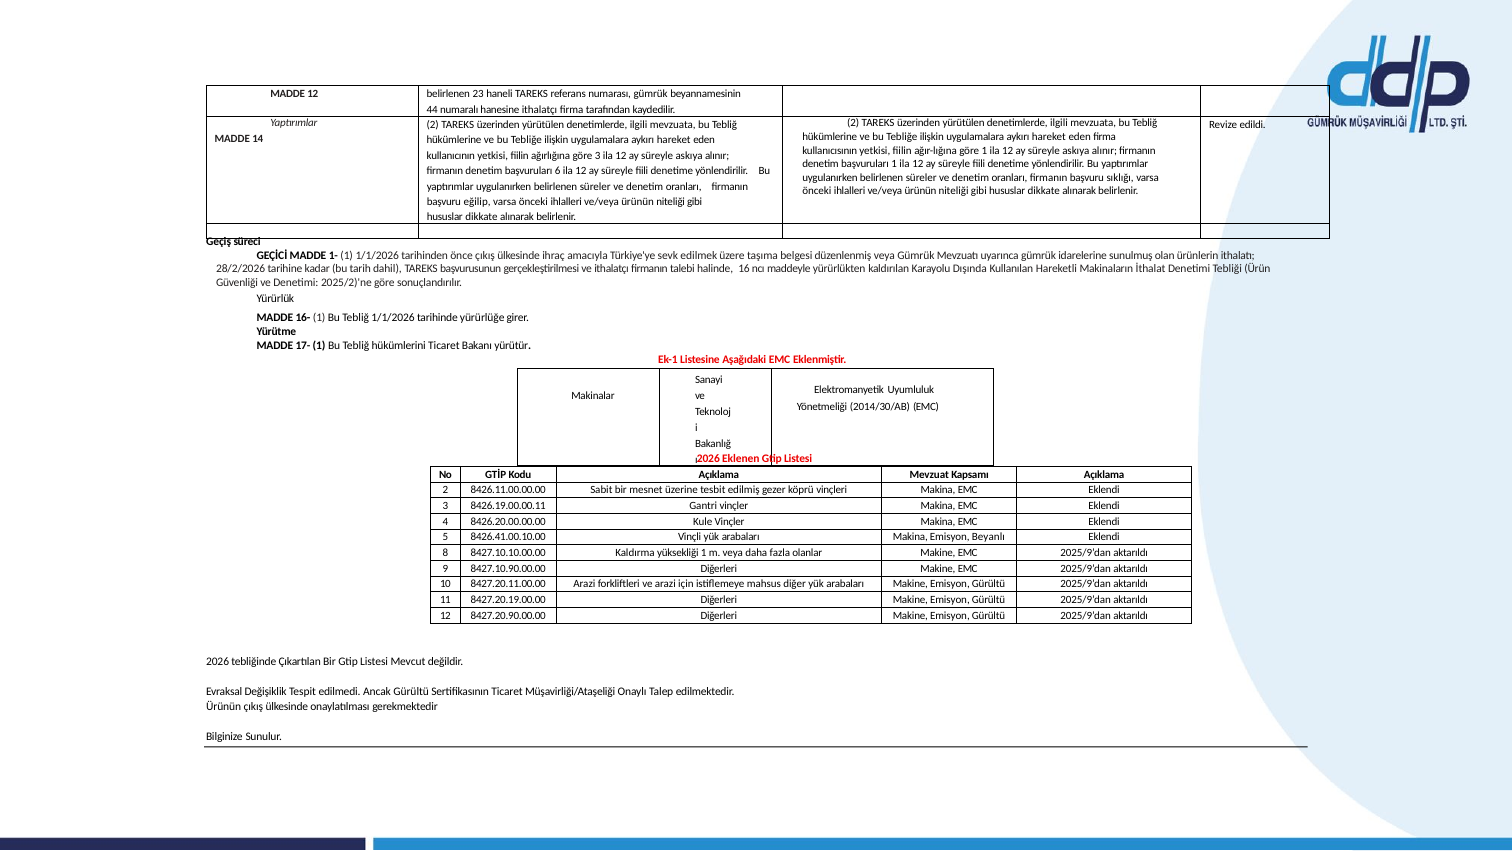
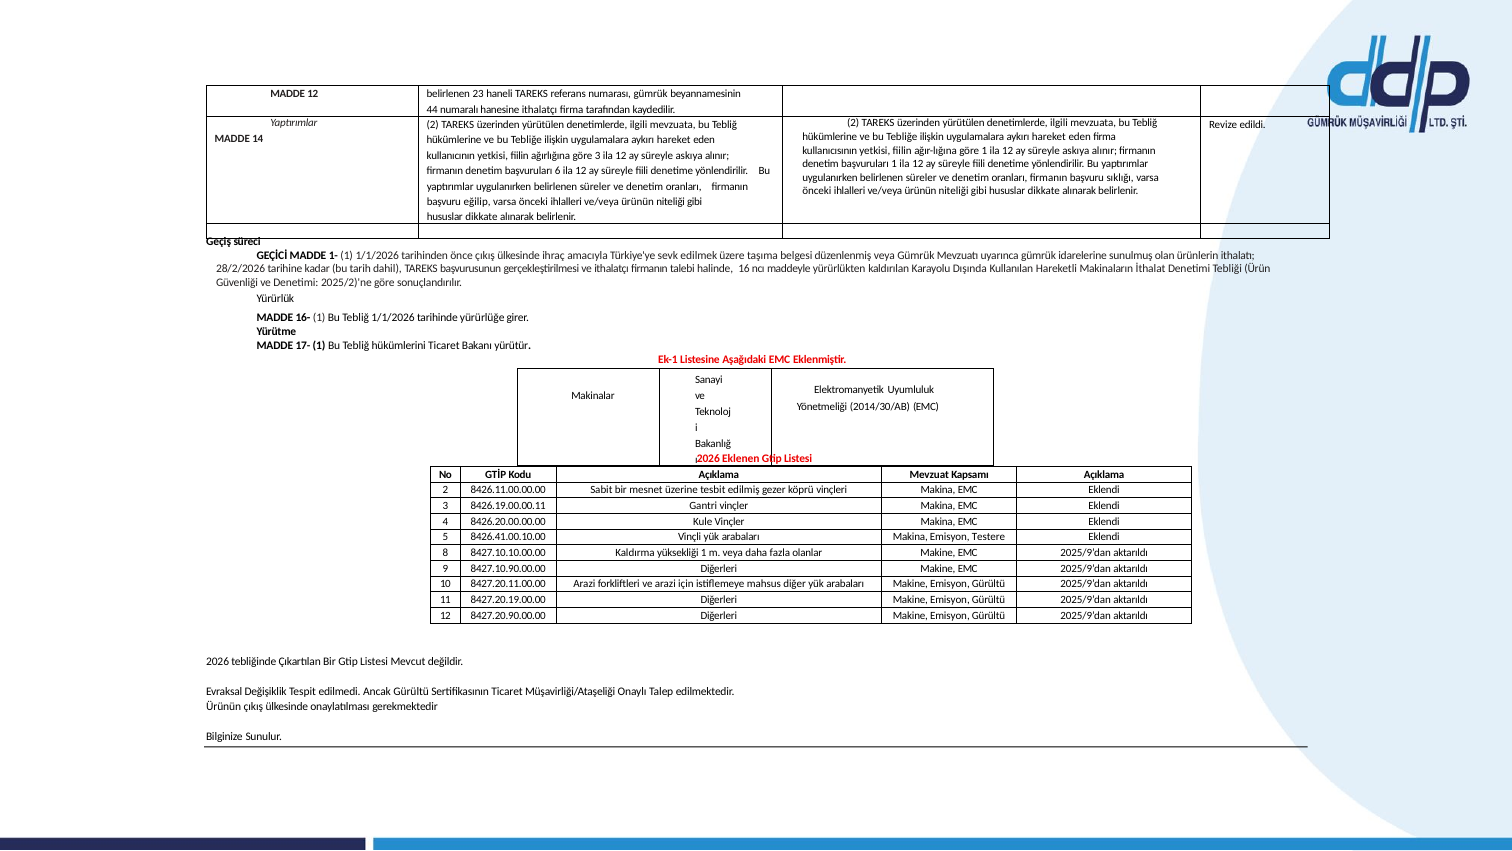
Beyanlı: Beyanlı -> Testere
